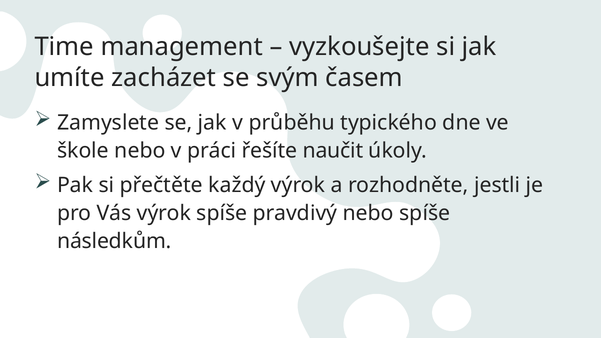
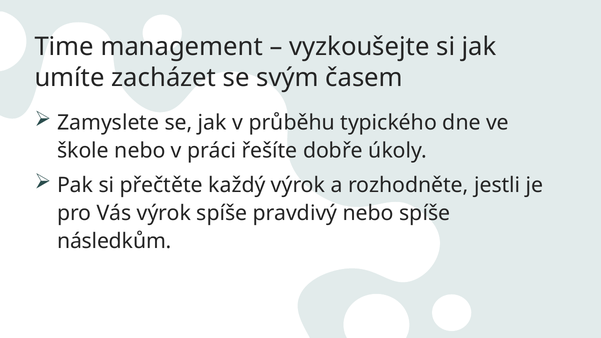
naučit: naučit -> dobře
